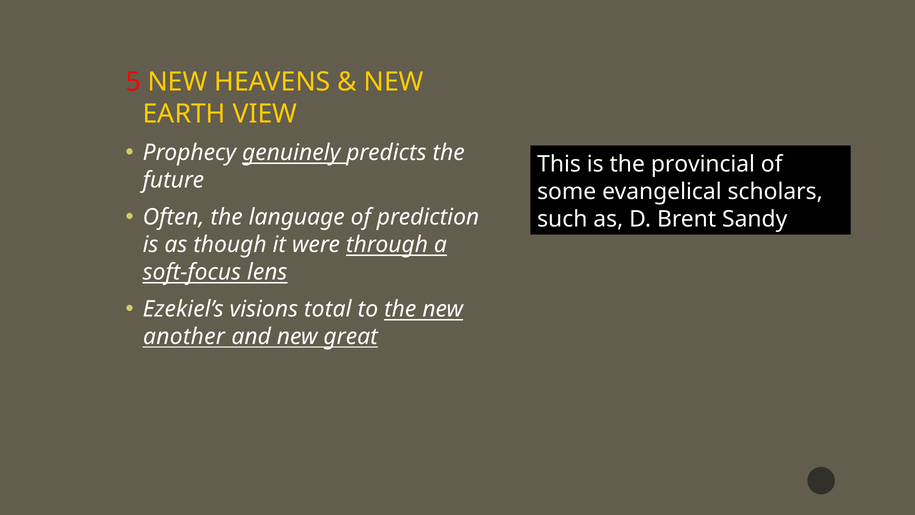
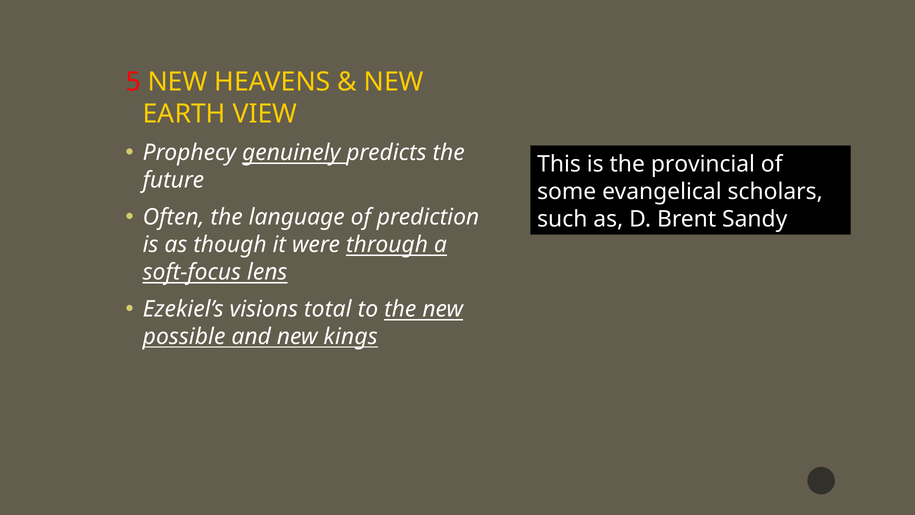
another: another -> possible
great: great -> kings
